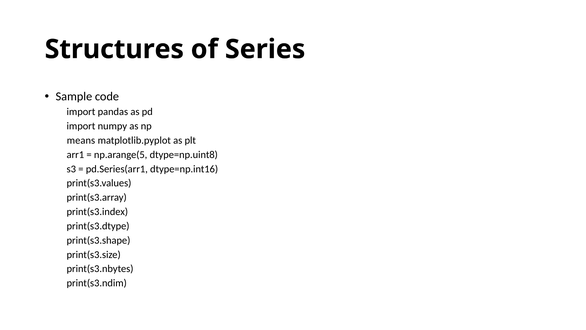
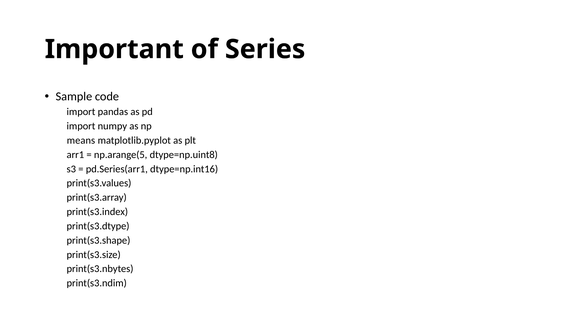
Structures: Structures -> Important
